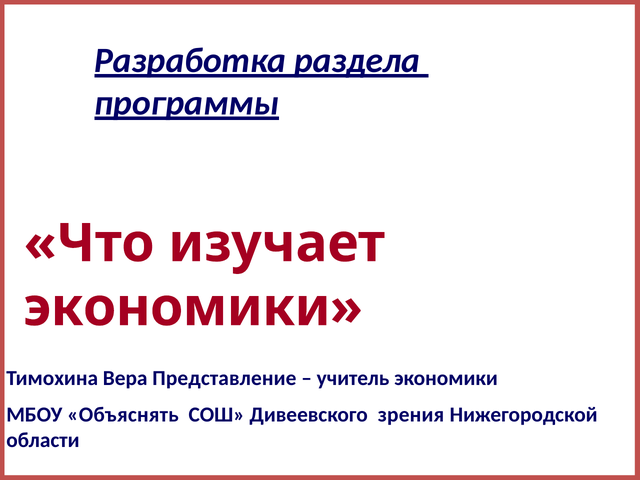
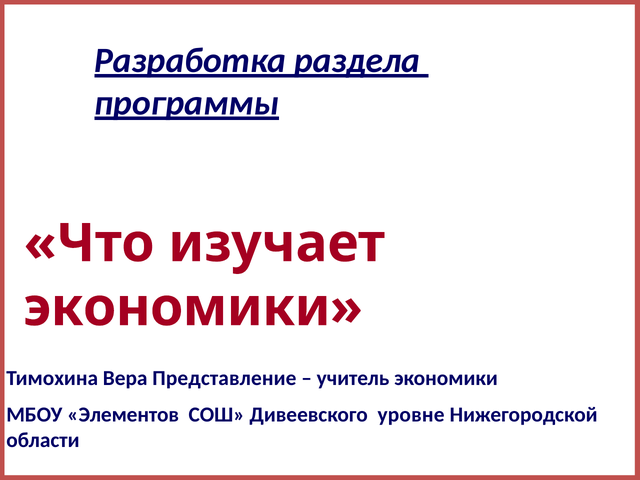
Объяснять: Объяснять -> Элементов
зрения: зрения -> уровне
